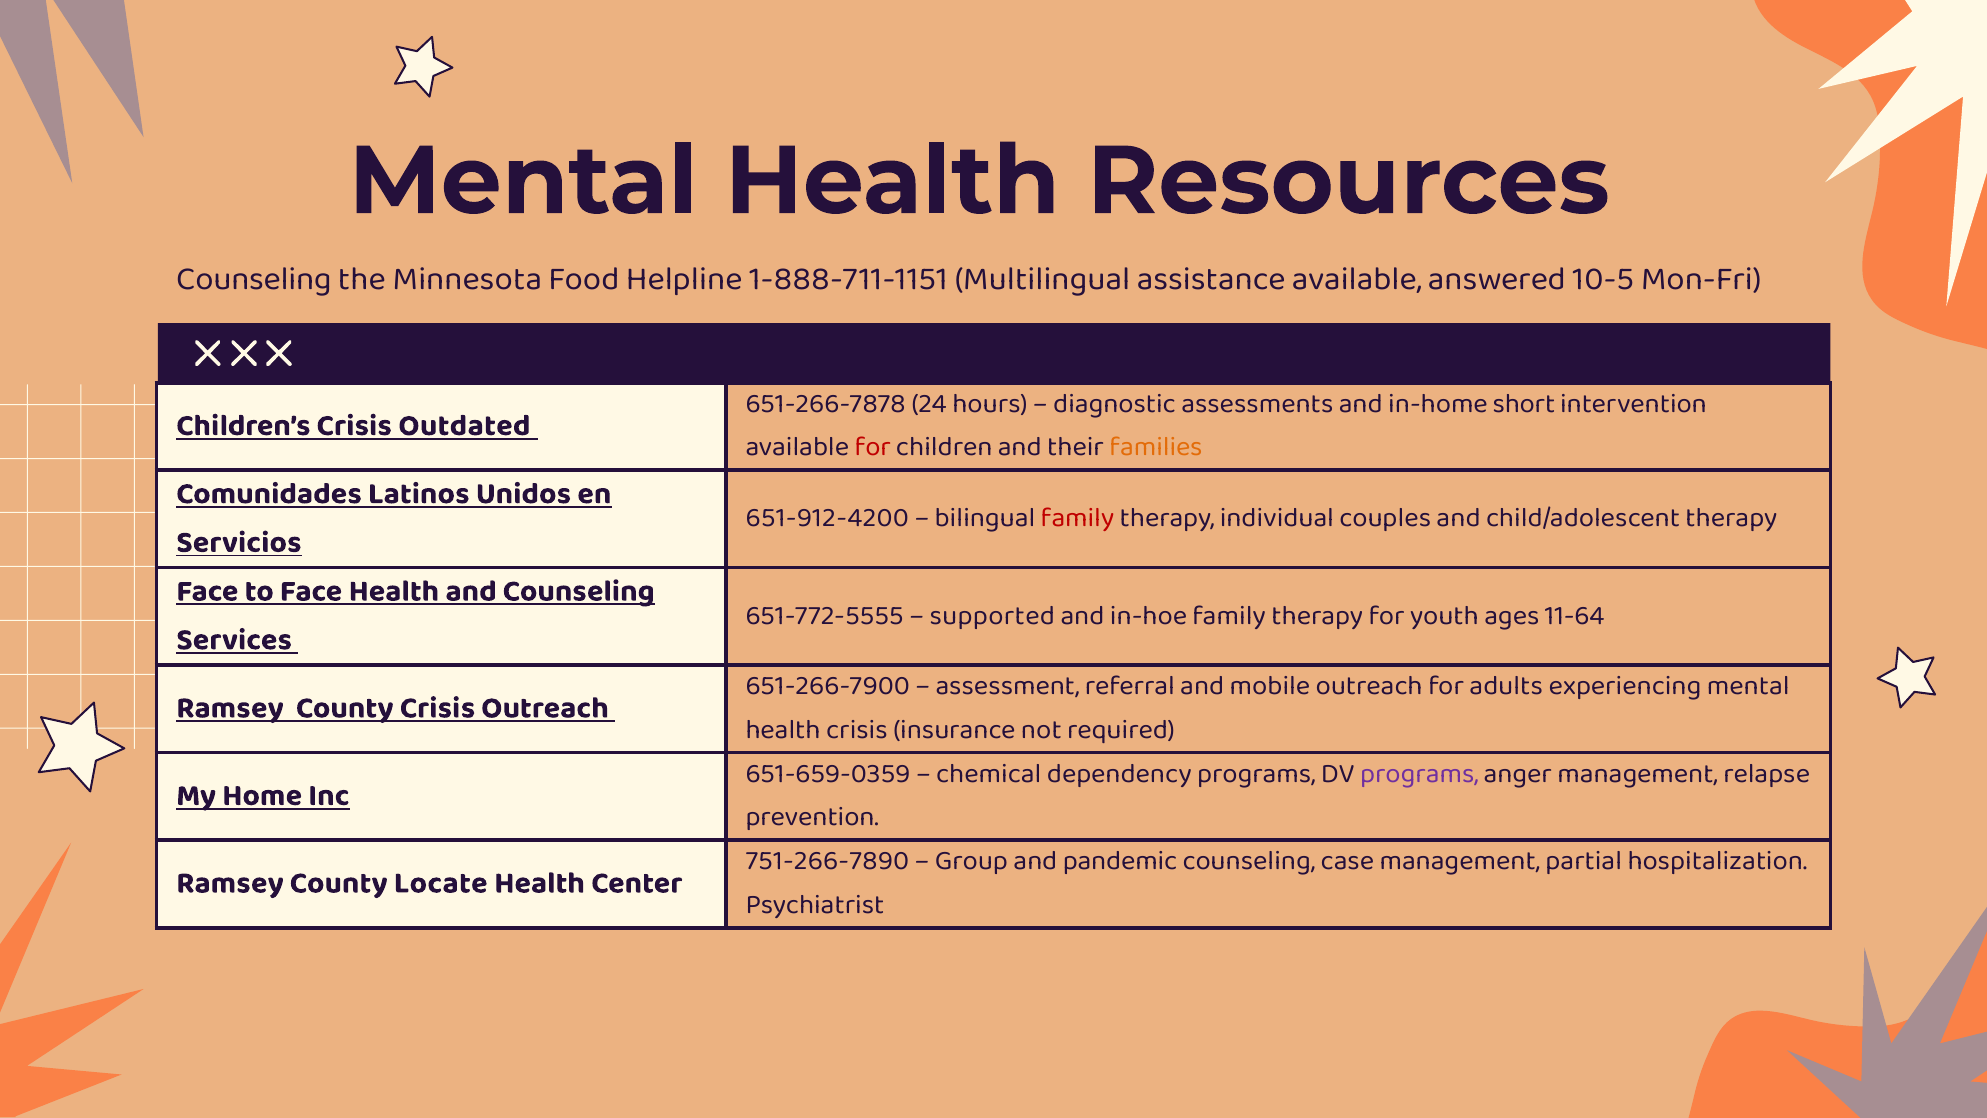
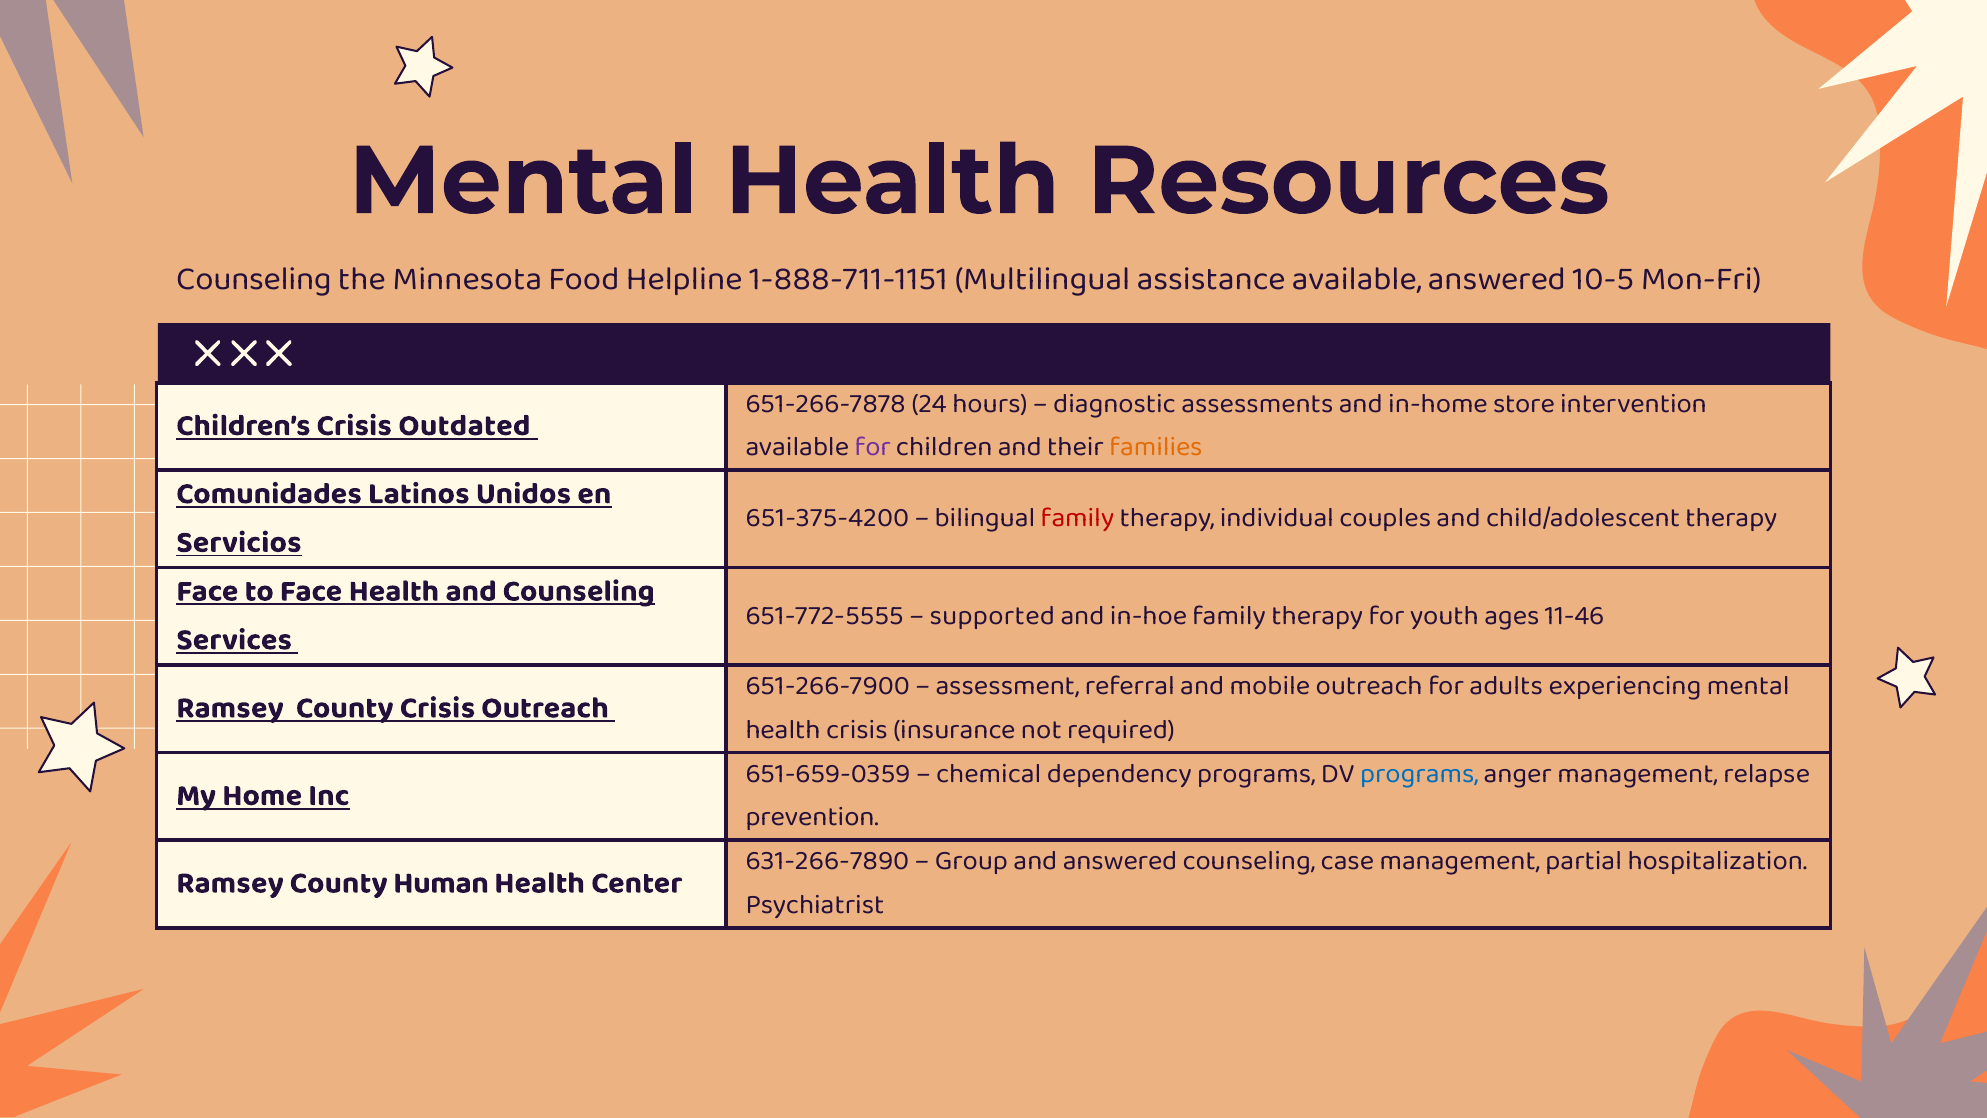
short: short -> store
for at (873, 447) colour: red -> purple
651-912-4200: 651-912-4200 -> 651-375-4200
11-64: 11-64 -> 11-46
programs at (1419, 773) colour: purple -> blue
751-266-7890: 751-266-7890 -> 631-266-7890
and pandemic: pandemic -> answered
Locate: Locate -> Human
